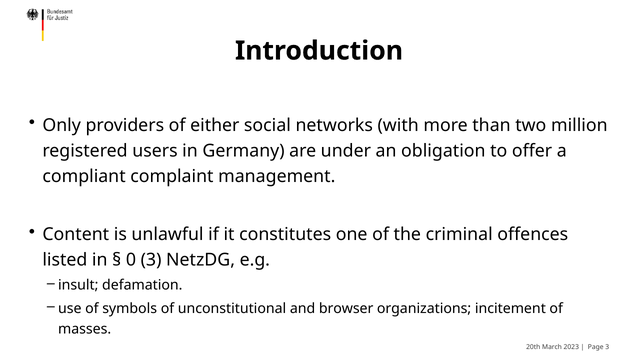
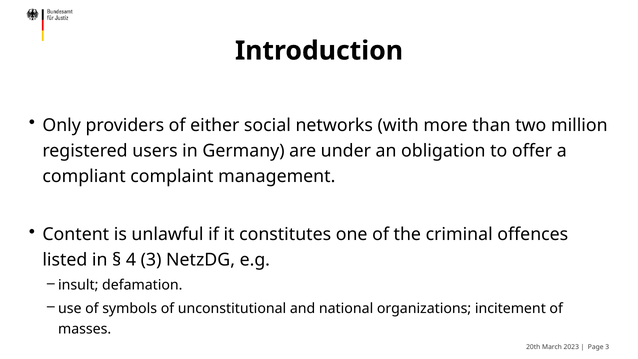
0: 0 -> 4
browser: browser -> national
